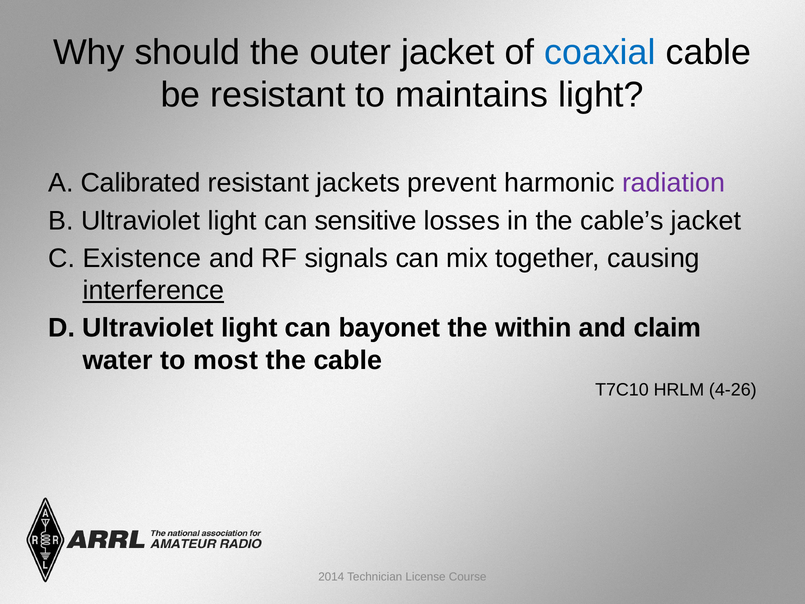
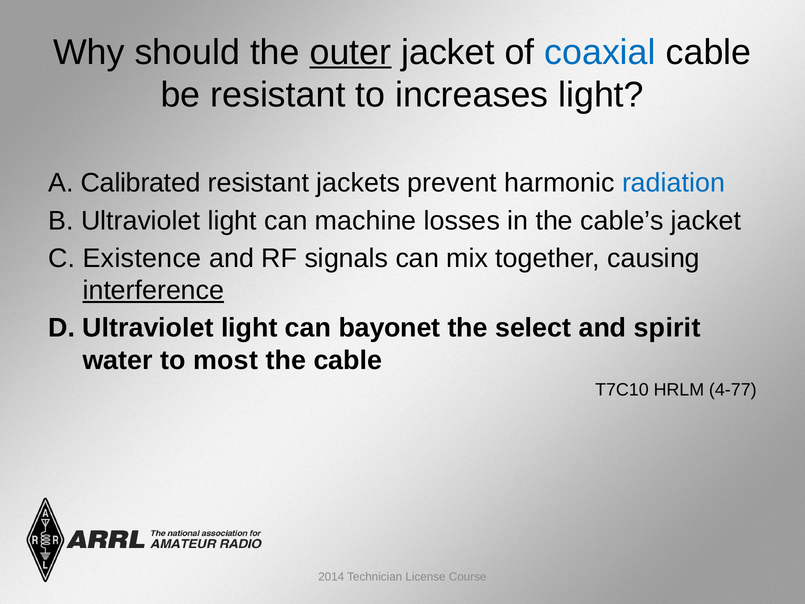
outer underline: none -> present
maintains: maintains -> increases
radiation colour: purple -> blue
sensitive: sensitive -> machine
within: within -> select
claim: claim -> spirit
4-26: 4-26 -> 4-77
